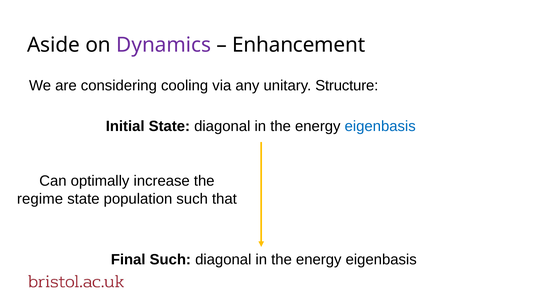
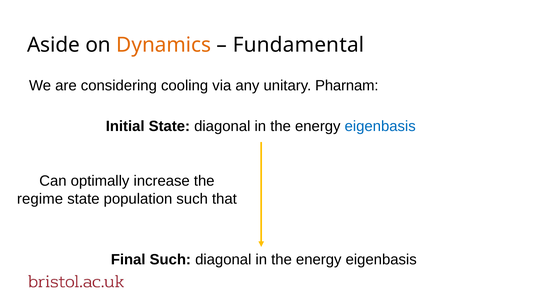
Dynamics colour: purple -> orange
Enhancement: Enhancement -> Fundamental
Structure: Structure -> Pharnam
